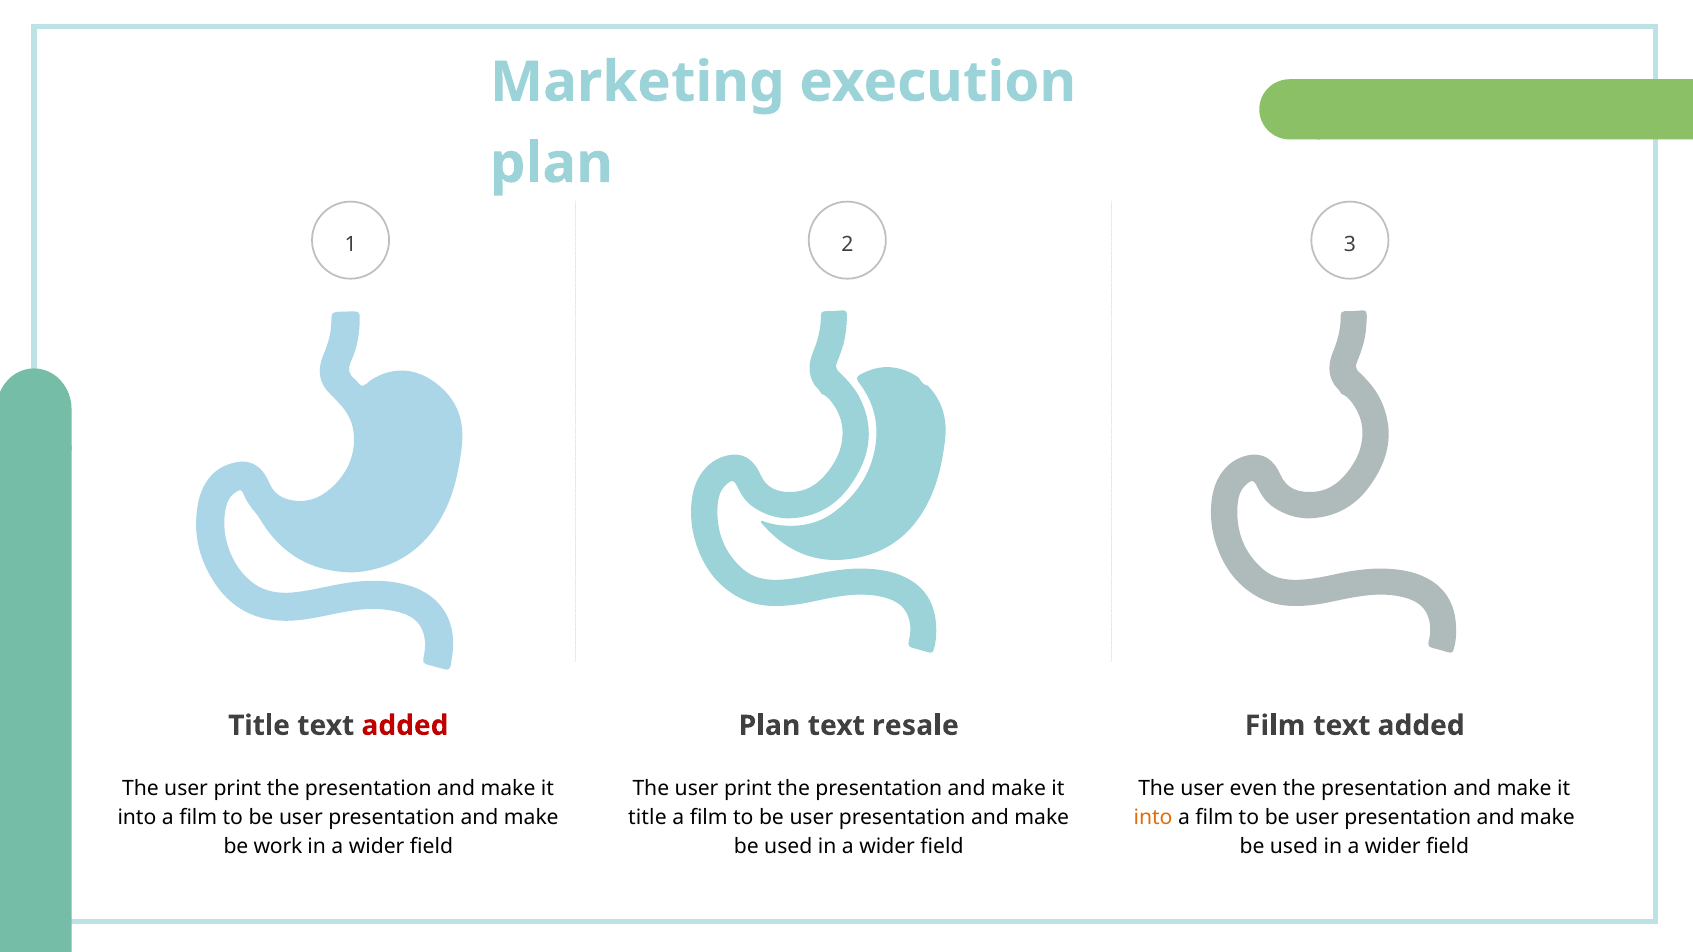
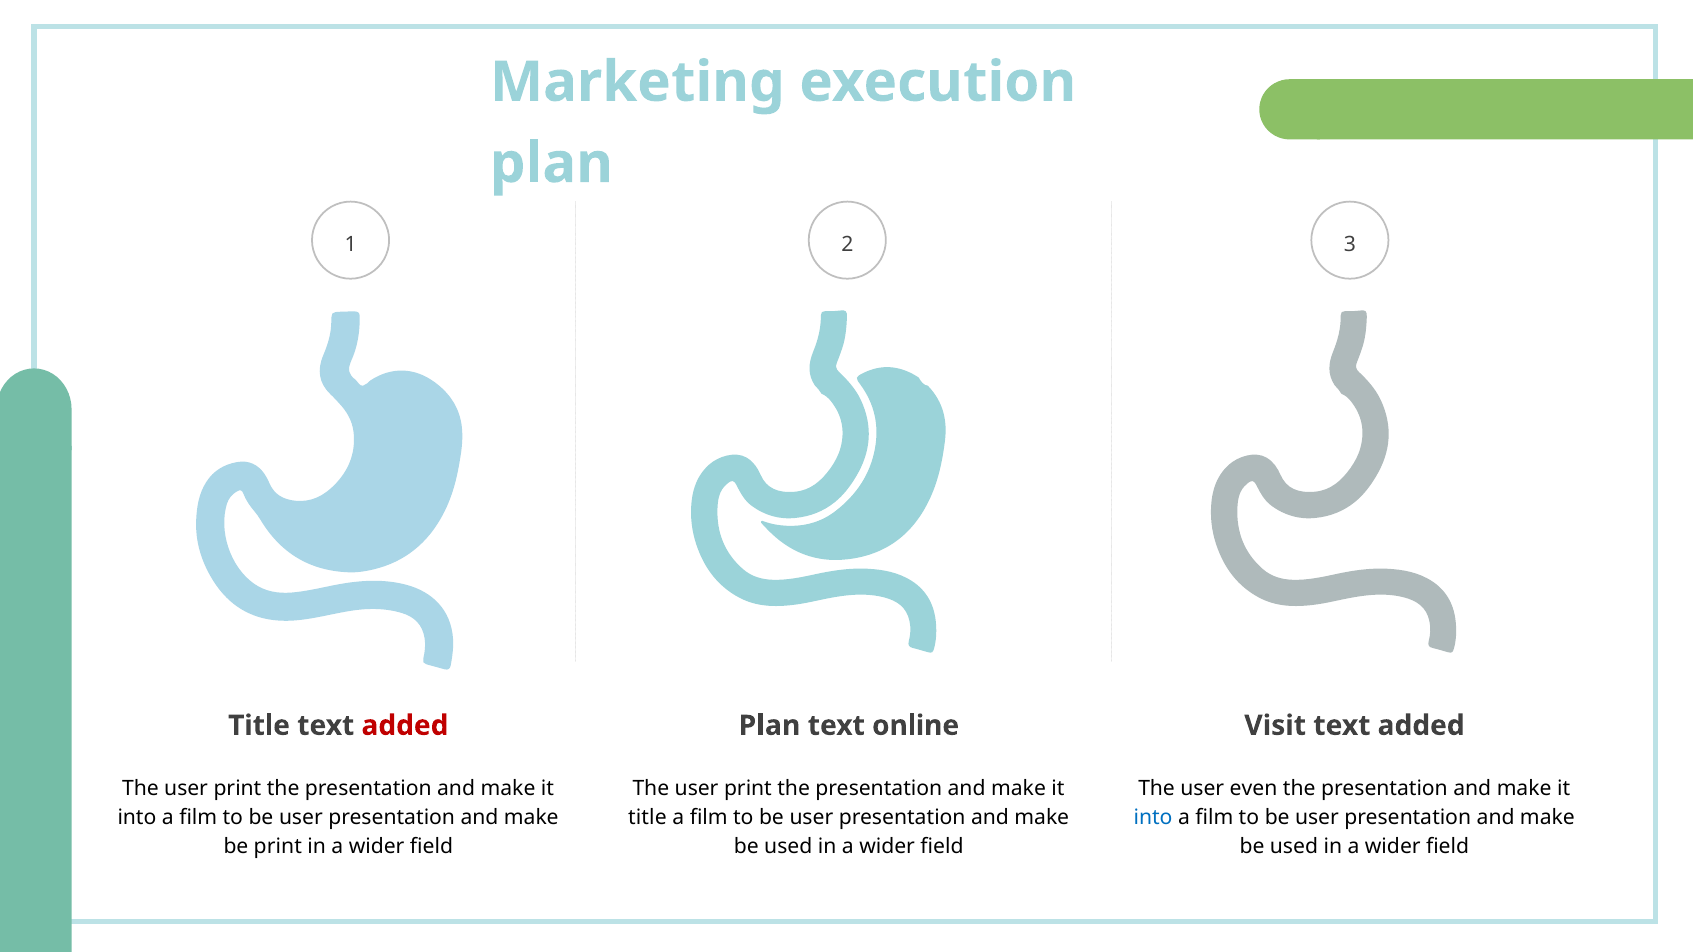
resale: resale -> online
Film at (1275, 726): Film -> Visit
into at (1153, 818) colour: orange -> blue
be work: work -> print
